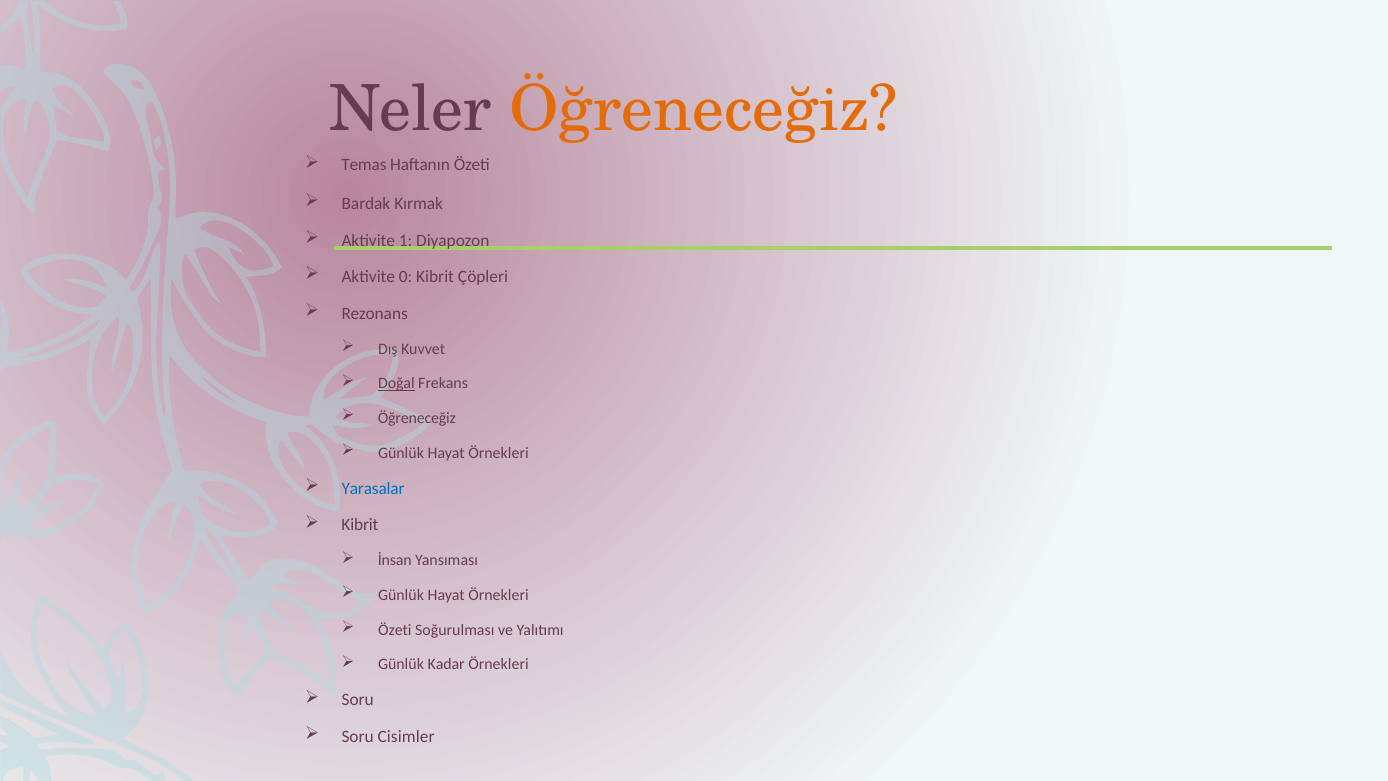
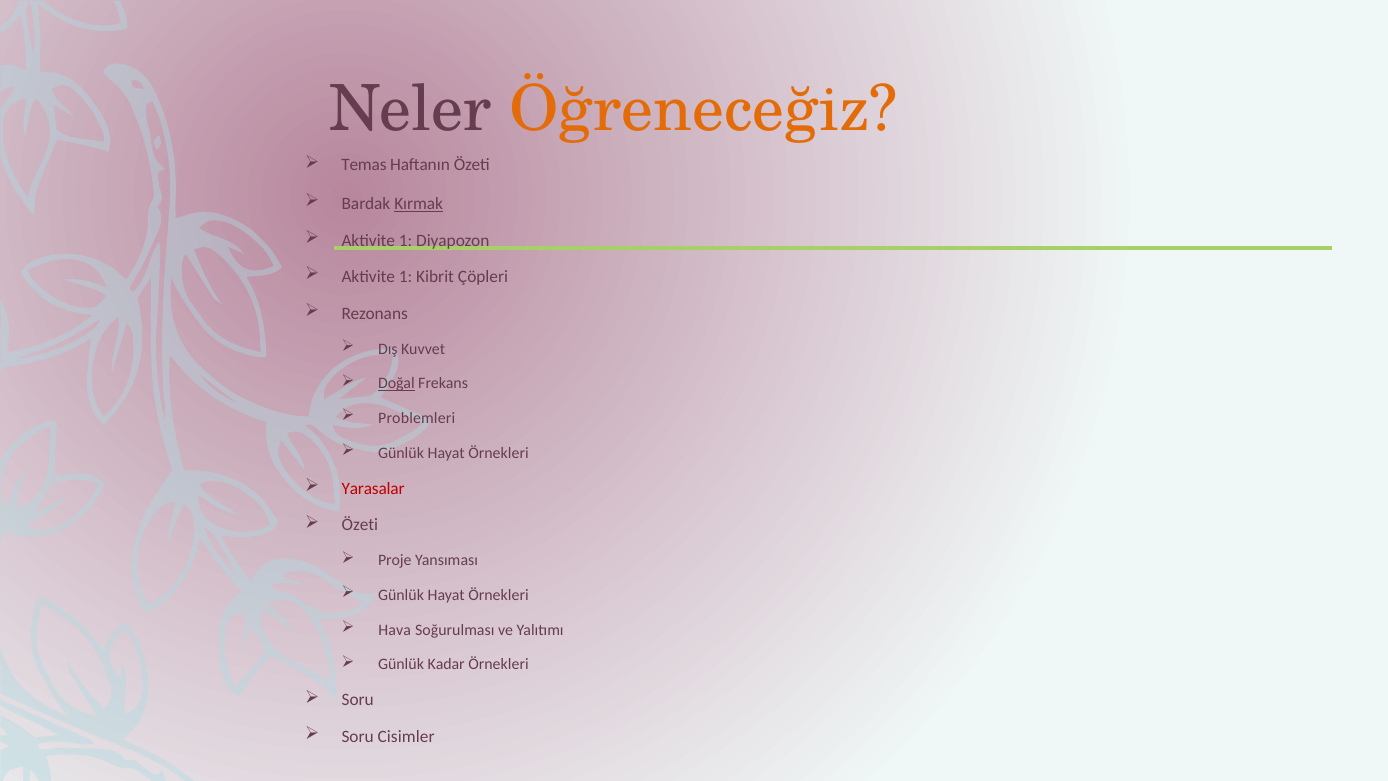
Kırmak underline: none -> present
0 at (406, 277): 0 -> 1
Öğreneceğiz at (417, 418): Öğreneceğiz -> Problemleri
Yarasalar colour: blue -> red
Kibrit at (360, 525): Kibrit -> Özeti
İnsan: İnsan -> Proje
Özeti at (395, 630): Özeti -> Hava
